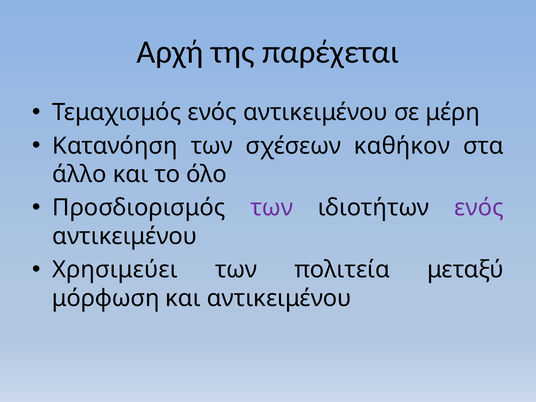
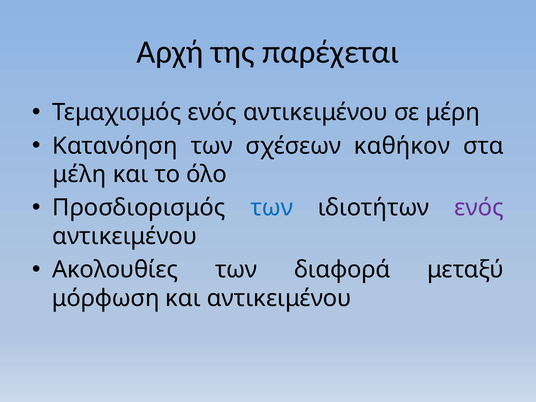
άλλο: άλλο -> μέλη
των at (272, 208) colour: purple -> blue
Χρησιμεύει: Χρησιμεύει -> Ακολουθίες
πολιτεία: πολιτεία -> διαφορά
